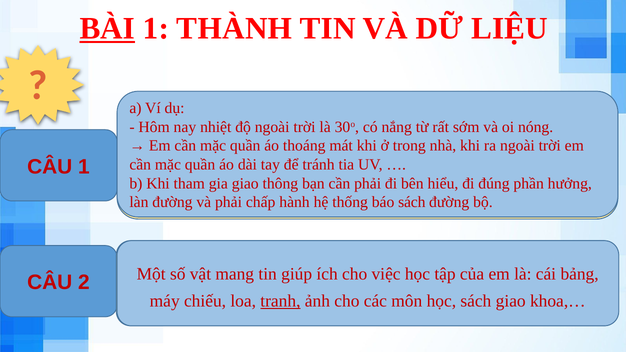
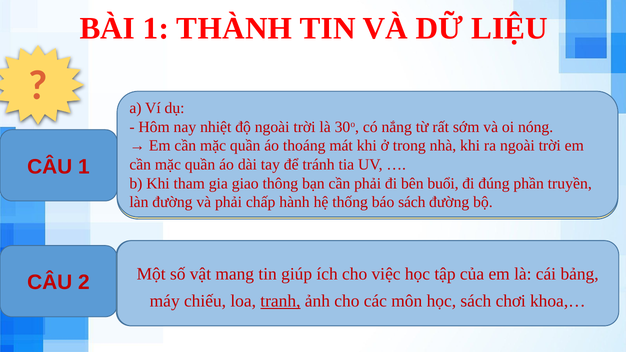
BÀI underline: present -> none
hiểu: hiểu -> buổi
hưởng: hưởng -> truyền
sách giao: giao -> chơi
